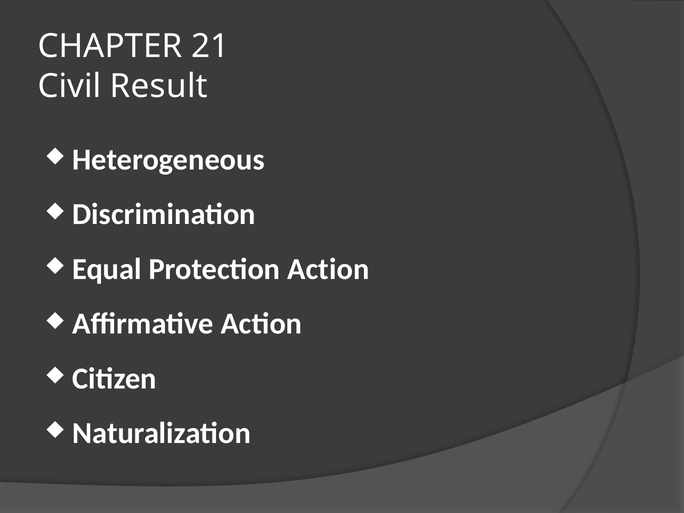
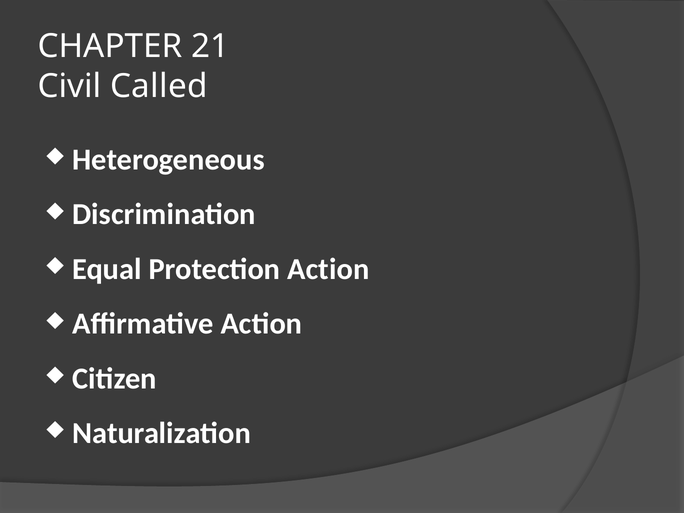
Result: Result -> Called
